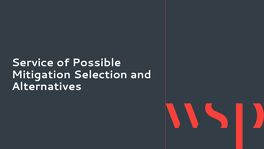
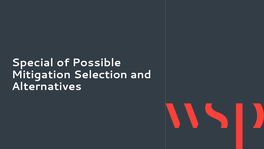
Service: Service -> Special
